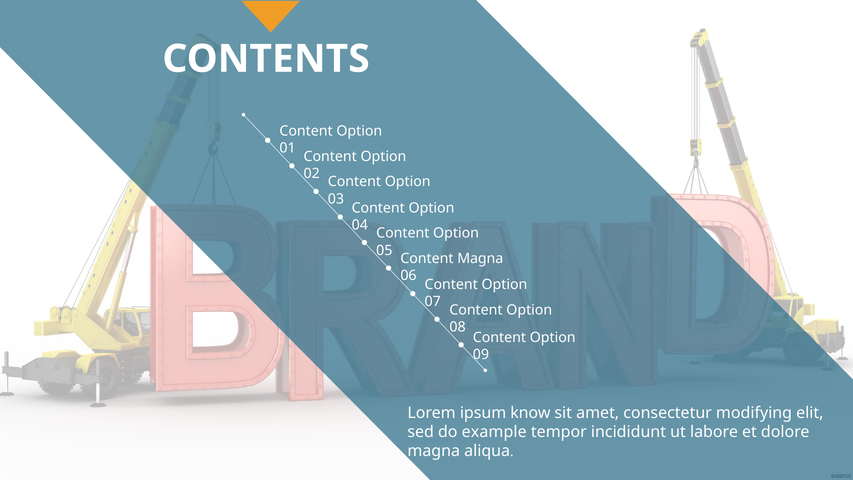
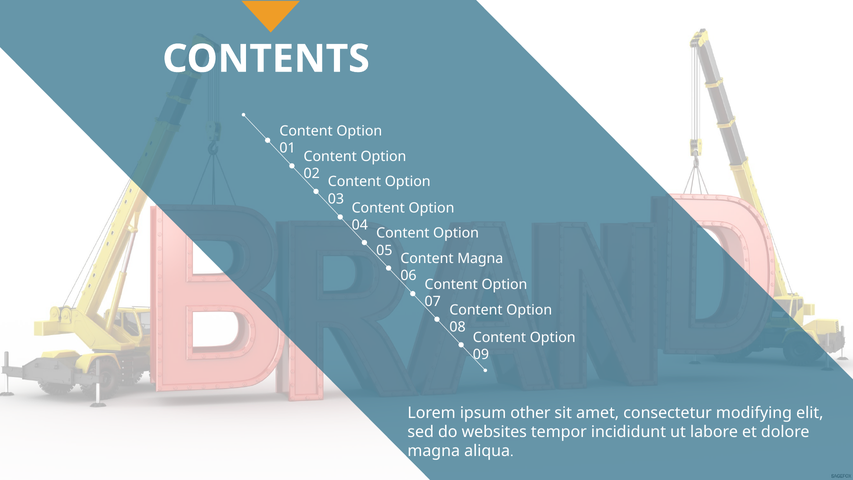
know: know -> other
example: example -> websites
